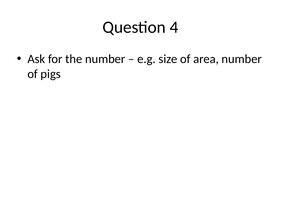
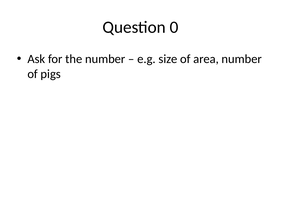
4: 4 -> 0
